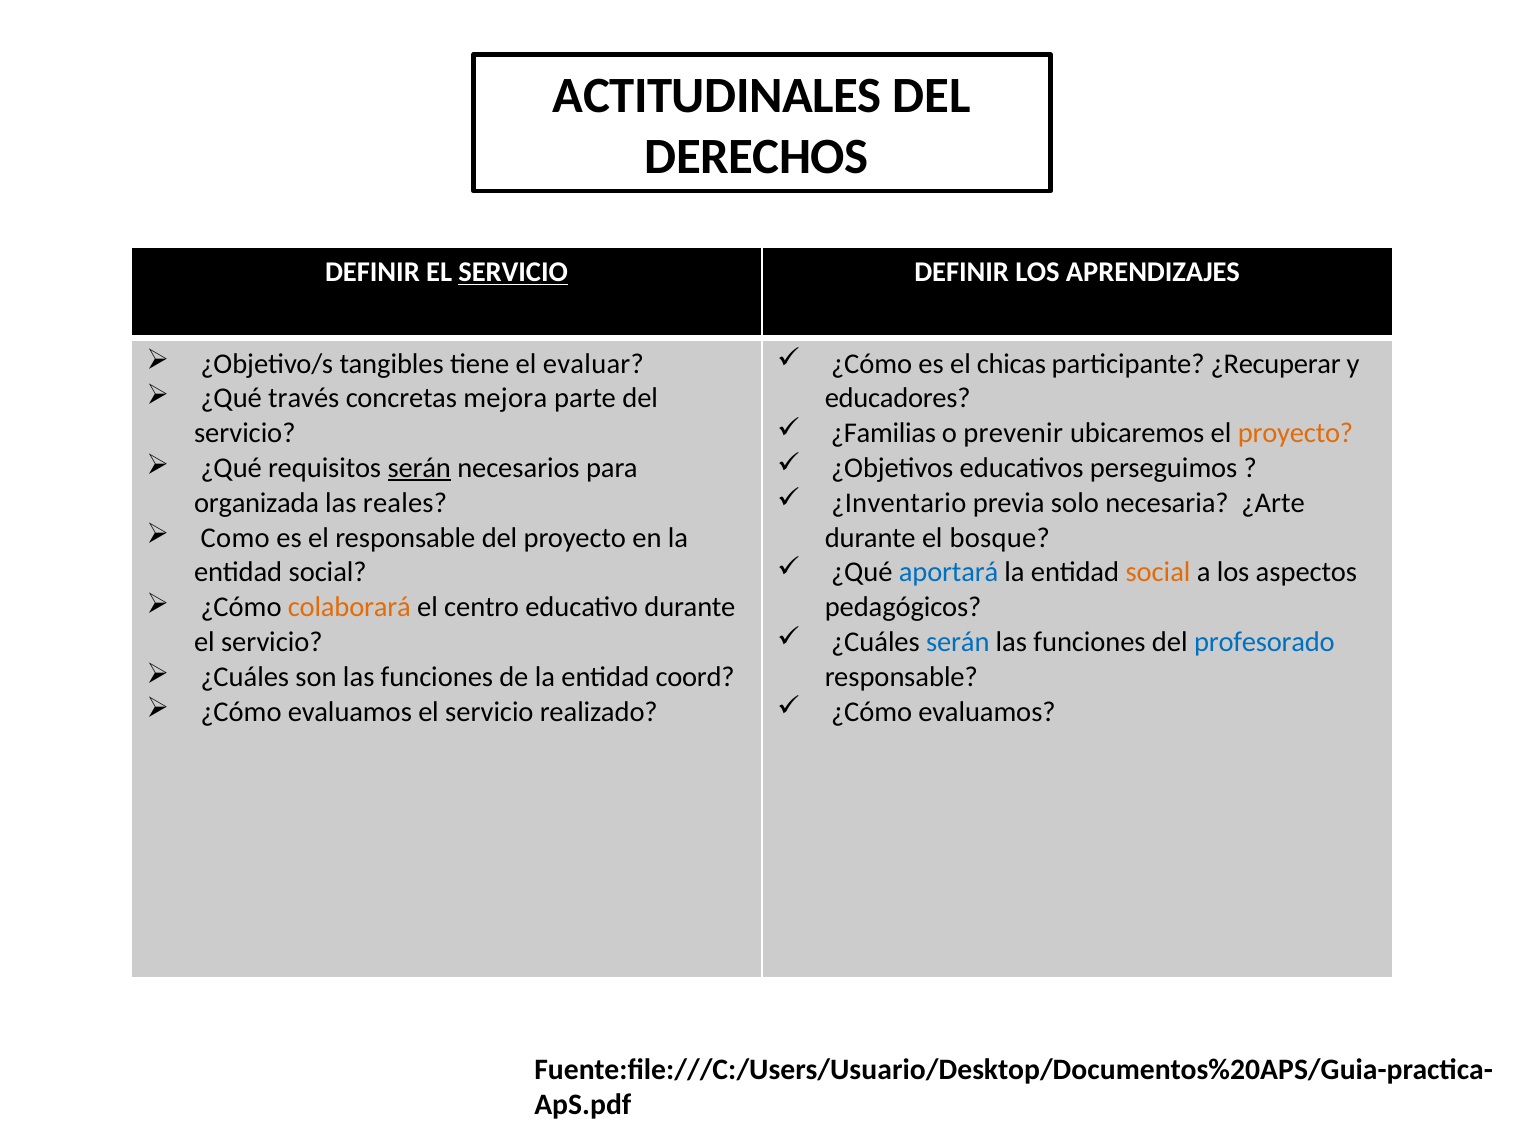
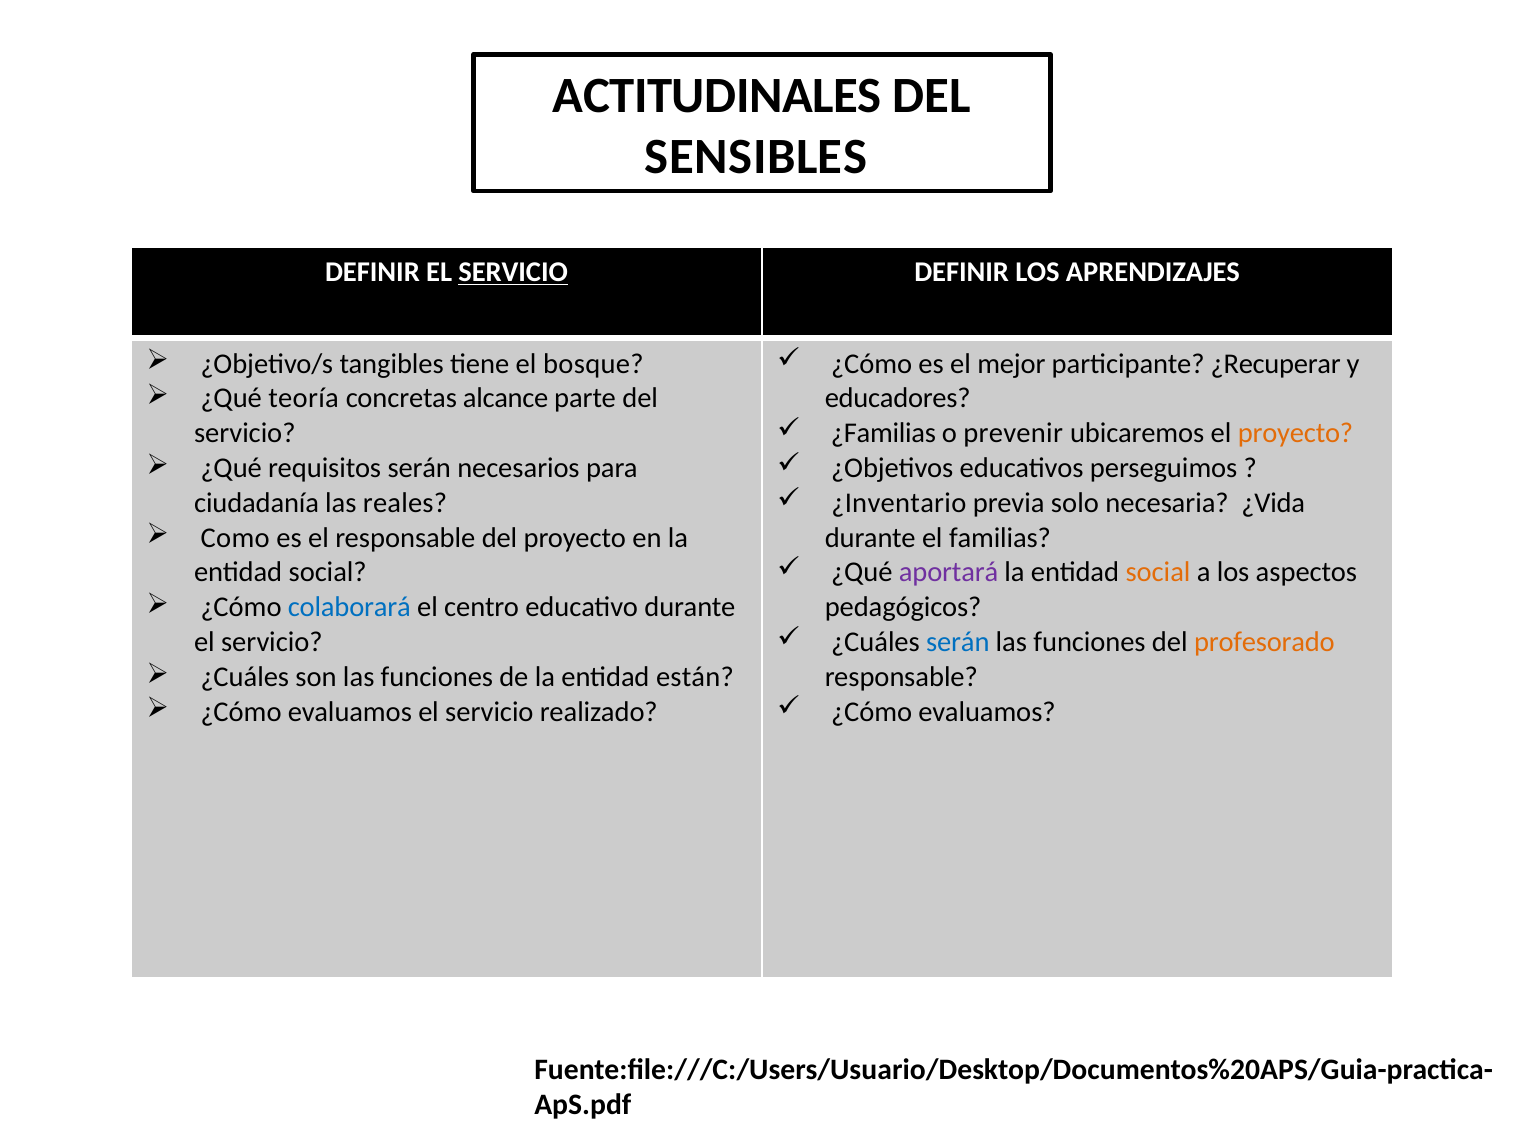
DERECHOS: DERECHOS -> SENSIBLES
evaluar: evaluar -> bosque
chicas: chicas -> mejor
través: través -> teoría
mejora: mejora -> alcance
serán at (419, 468) underline: present -> none
¿Arte: ¿Arte -> ¿Vida
organizada: organizada -> ciudadanía
bosque: bosque -> familias
aportará colour: blue -> purple
colaborará colour: orange -> blue
profesorado colour: blue -> orange
coord: coord -> están
